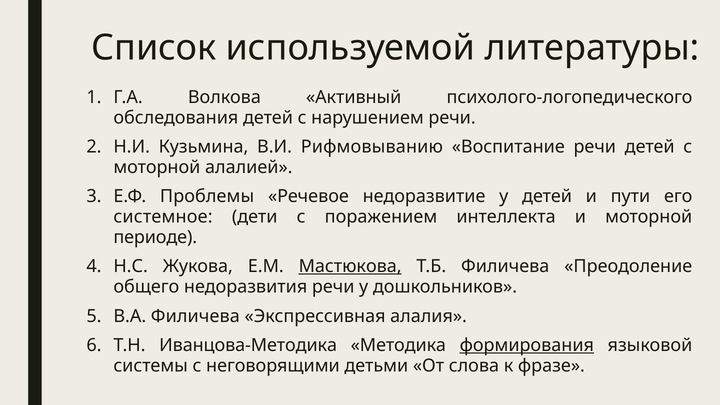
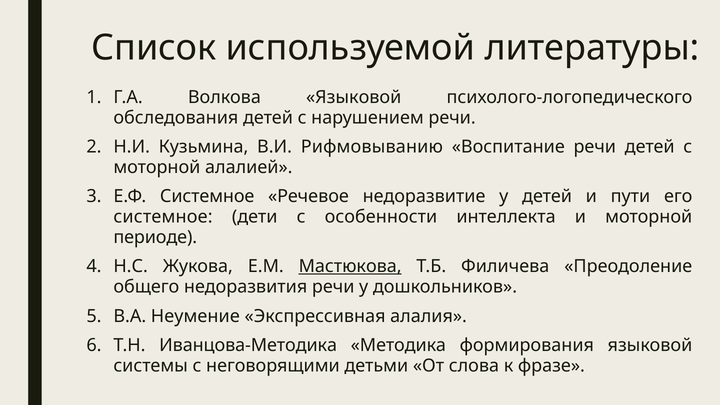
Волкова Активный: Активный -> Языковой
Е.Ф Проблемы: Проблемы -> Системное
поражением: поражением -> особенности
В.А Филичева: Филичева -> Неумение
формирования underline: present -> none
